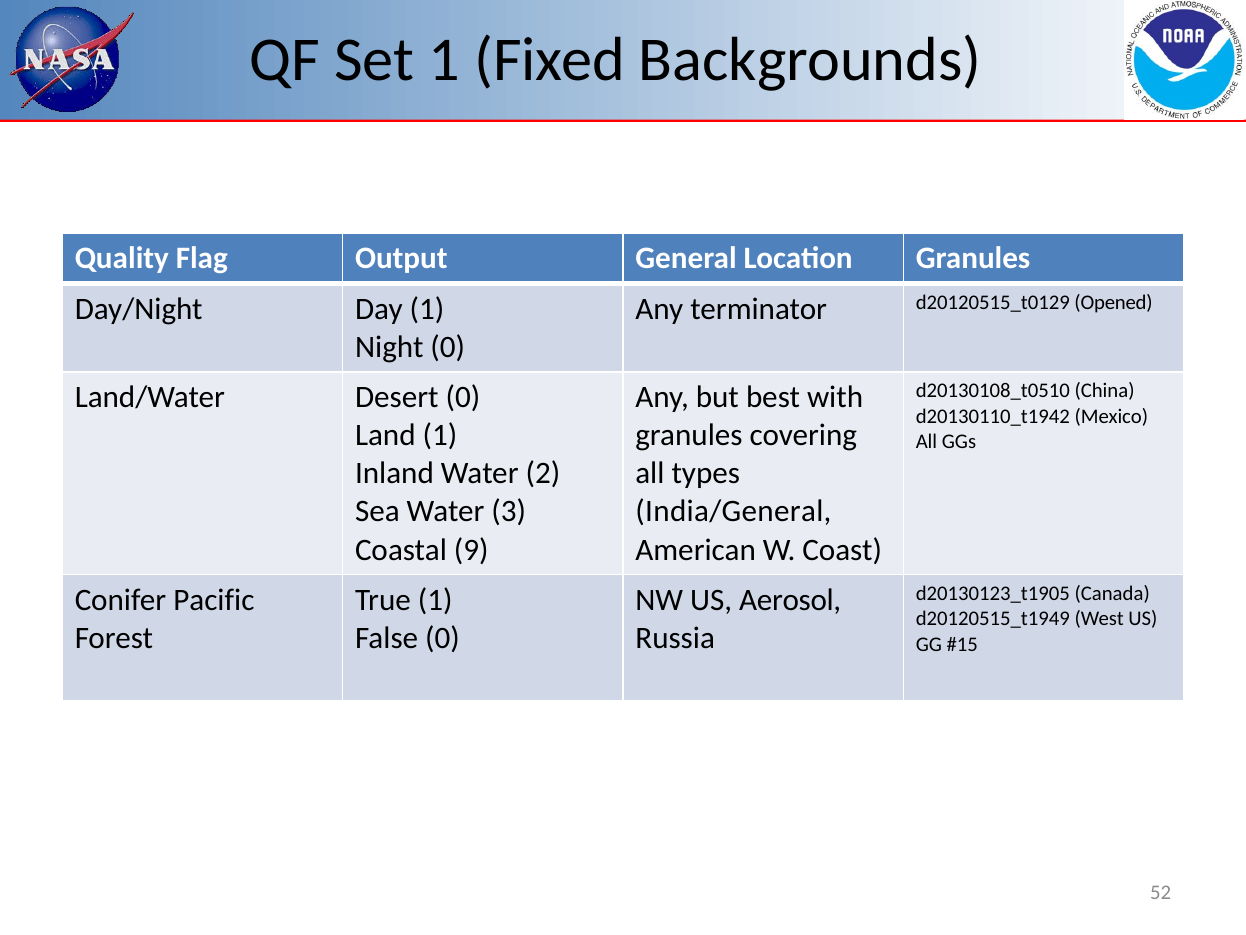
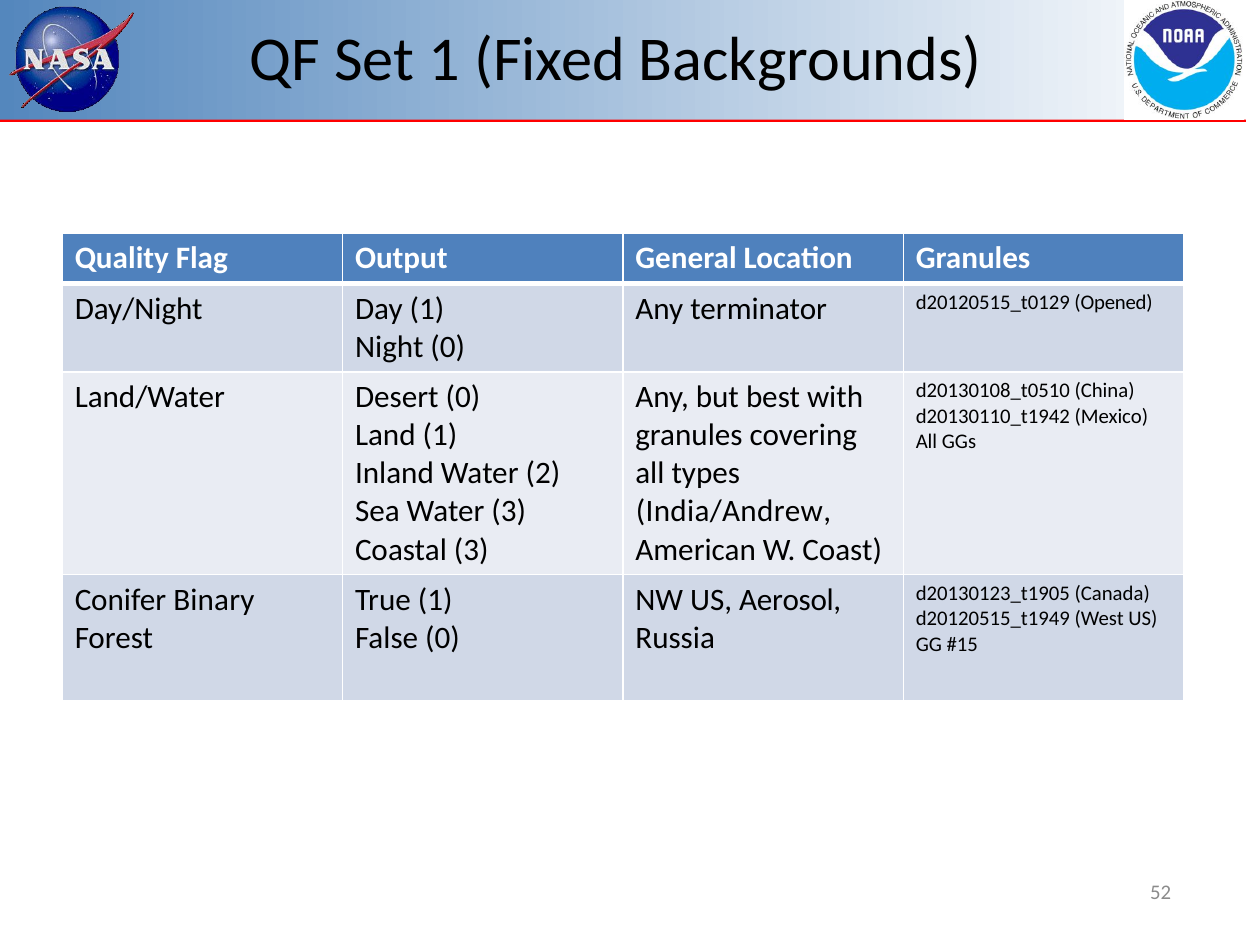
India/General: India/General -> India/Andrew
Coastal 9: 9 -> 3
Pacific: Pacific -> Binary
